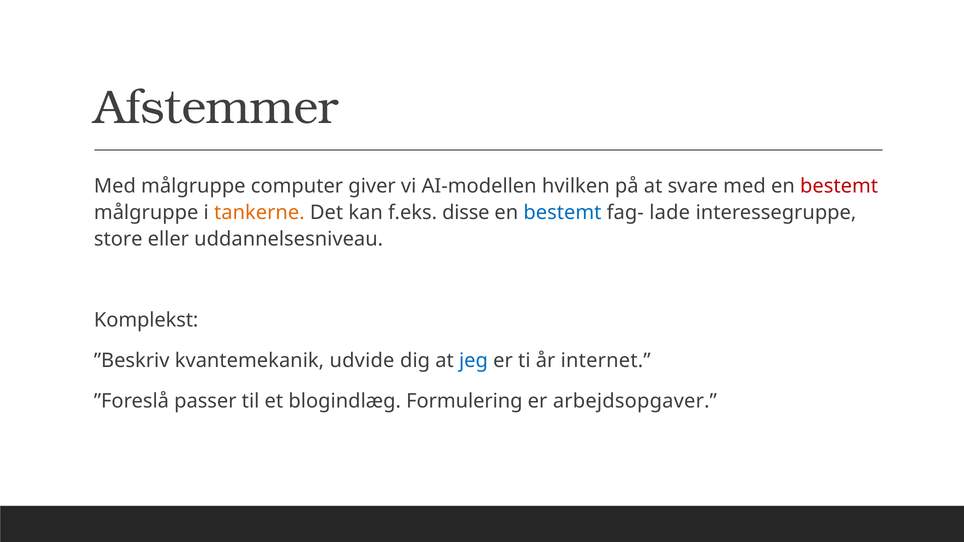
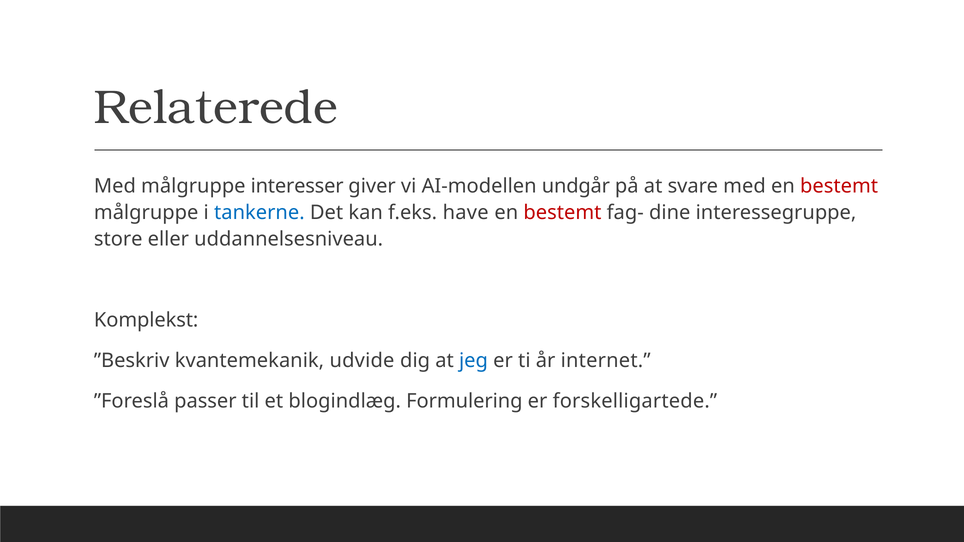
Afstemmer: Afstemmer -> Relaterede
computer: computer -> interesser
hvilken: hvilken -> undgår
tankerne colour: orange -> blue
disse: disse -> have
bestemt at (562, 213) colour: blue -> red
lade: lade -> dine
arbejdsopgaver: arbejdsopgaver -> forskelligartede
